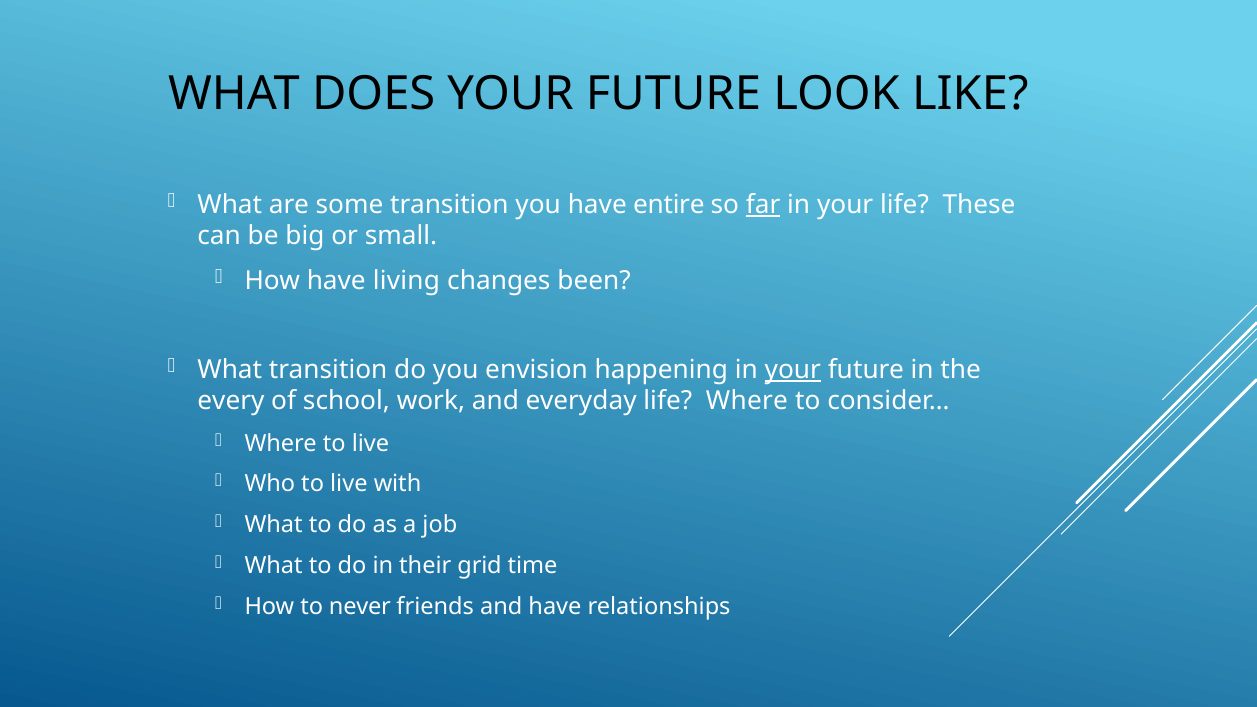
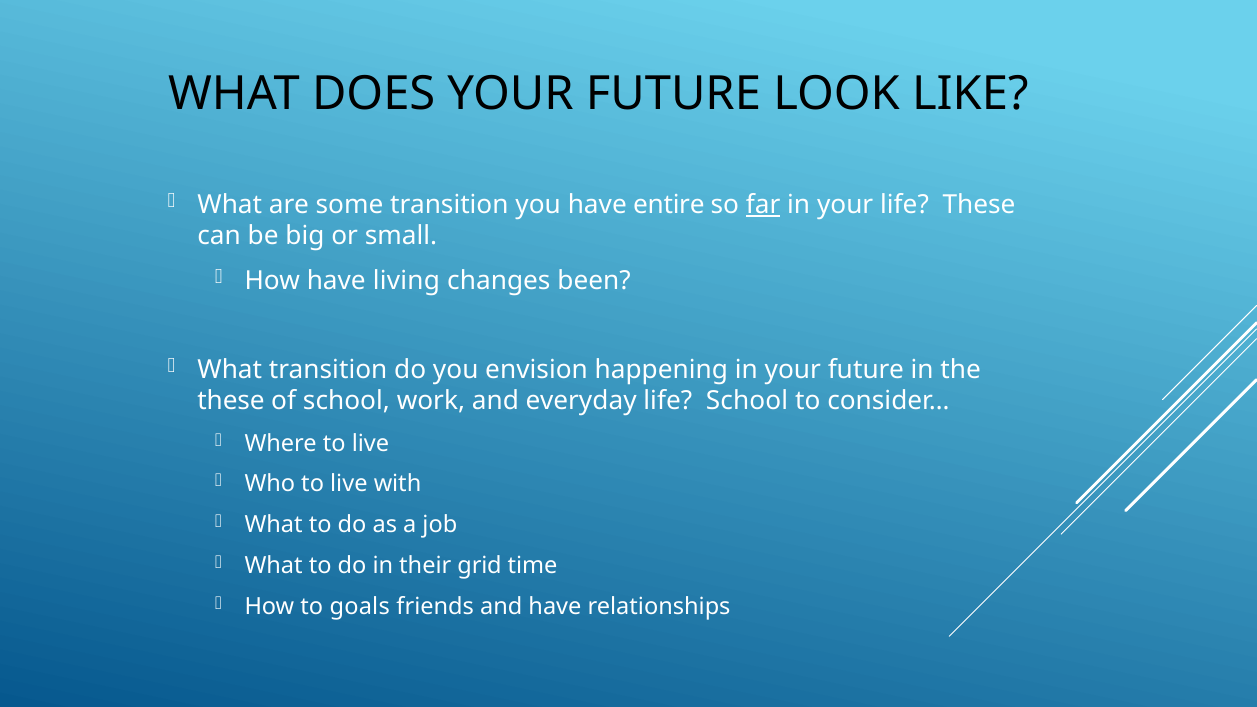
your at (793, 370) underline: present -> none
every at (231, 401): every -> these
life Where: Where -> School
never: never -> goals
